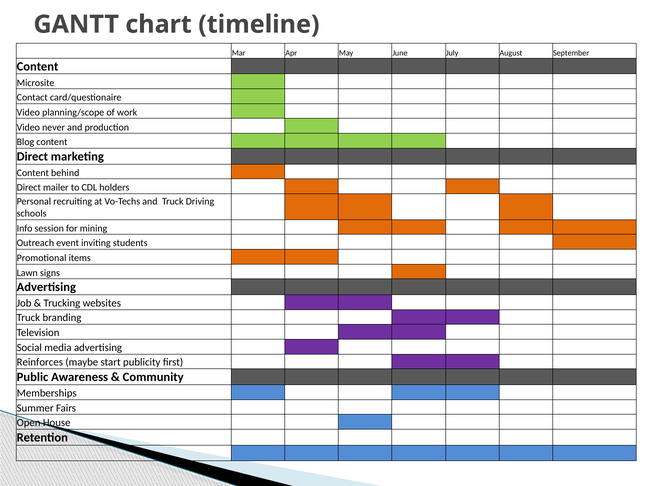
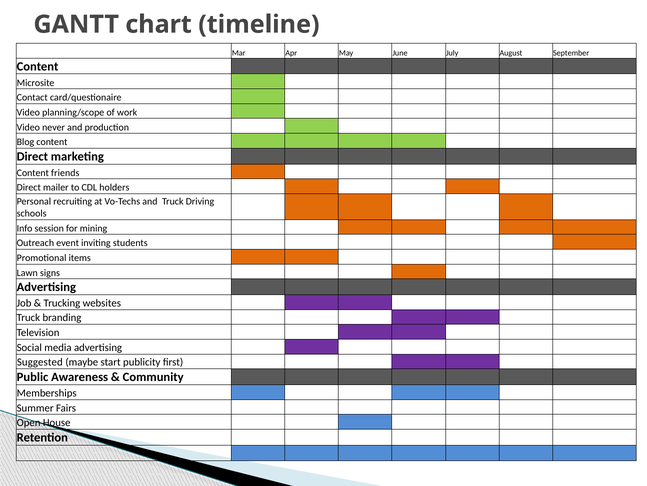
behind: behind -> friends
Reinforces: Reinforces -> Suggested
